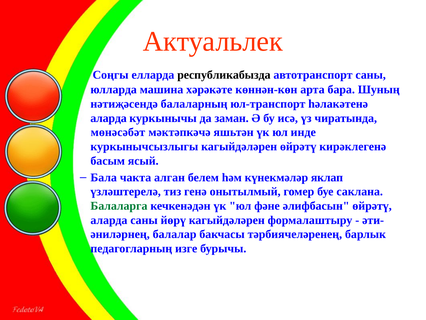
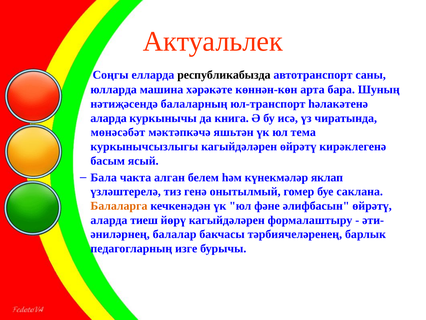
заман: заман -> книга
инде: инде -> тема
Балаларга colour: green -> orange
аларда саны: саны -> тиеш
